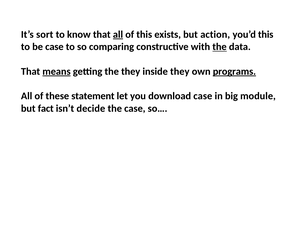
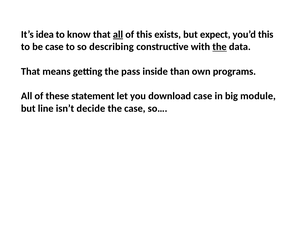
sort: sort -> idea
action: action -> expect
comparing: comparing -> describing
means underline: present -> none
the they: they -> pass
inside they: they -> than
programs underline: present -> none
fact: fact -> line
